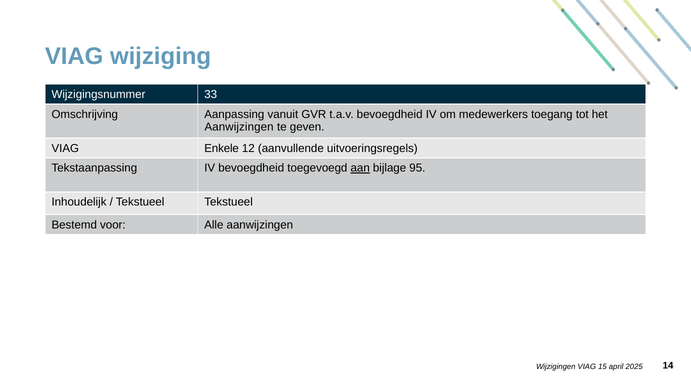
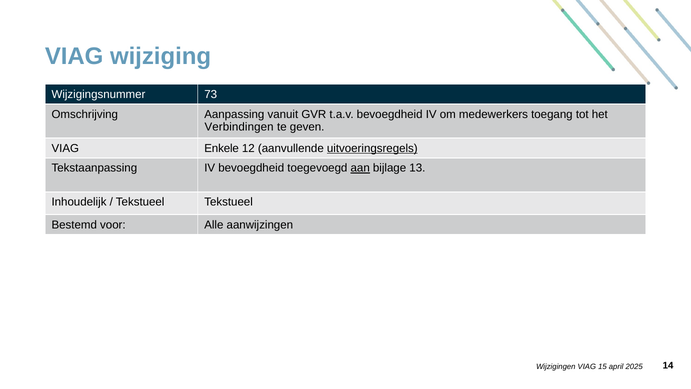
33: 33 -> 73
Aanwijzingen at (239, 127): Aanwijzingen -> Verbindingen
uitvoeringsregels underline: none -> present
95: 95 -> 13
